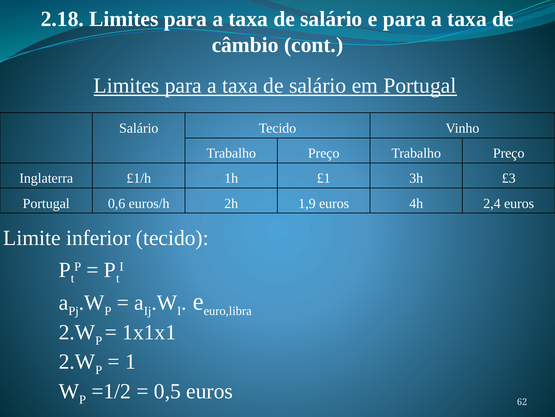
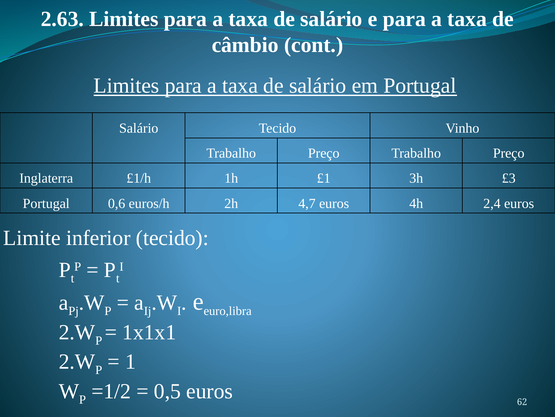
2.18: 2.18 -> 2.63
1,9: 1,9 -> 4,7
